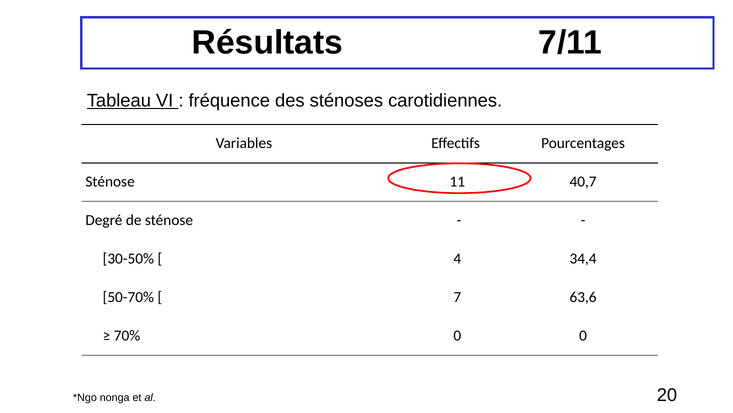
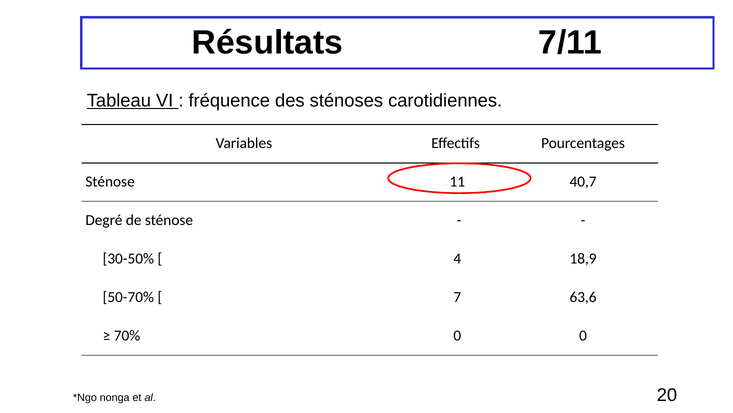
34,4: 34,4 -> 18,9
